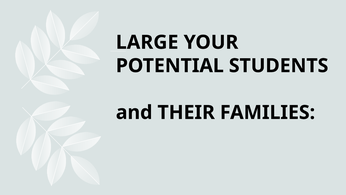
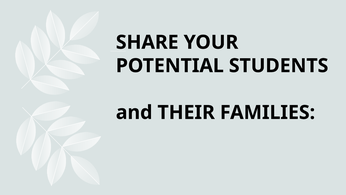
LARGE: LARGE -> SHARE
